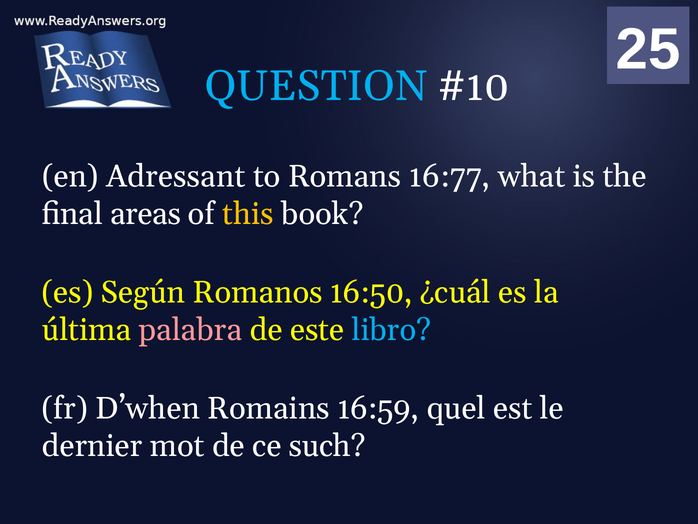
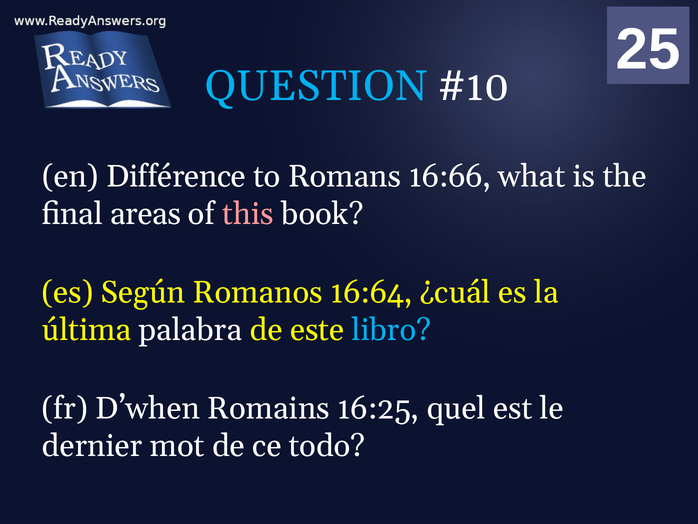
Adressant: Adressant -> Différence
16:77: 16:77 -> 16:66
this colour: yellow -> pink
16:50: 16:50 -> 16:64
palabra colour: pink -> white
16:59: 16:59 -> 16:25
such: such -> todo
